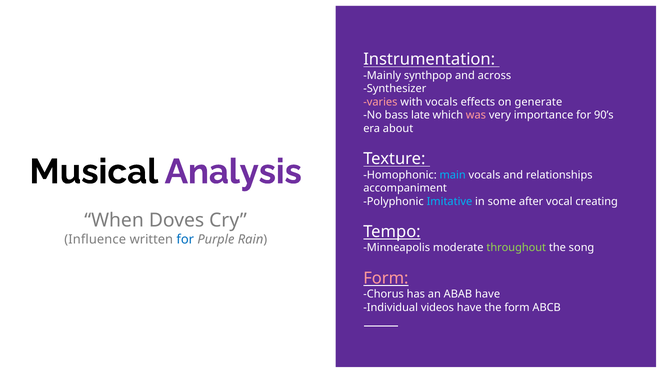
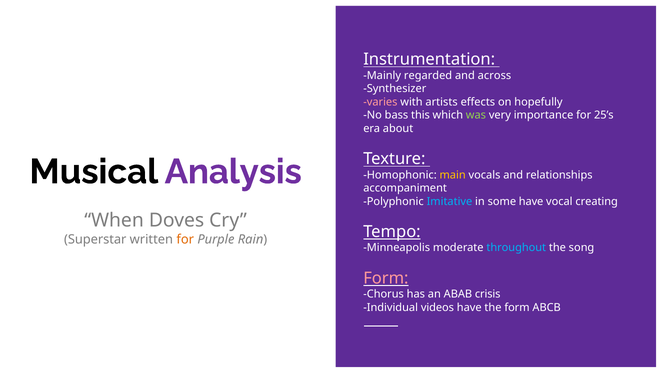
synthpop: synthpop -> regarded
with vocals: vocals -> artists
generate: generate -> hopefully
late: late -> this
was colour: pink -> light green
90’s: 90’s -> 25’s
main colour: light blue -> yellow
some after: after -> have
Influence: Influence -> Superstar
for at (185, 239) colour: blue -> orange
throughout colour: light green -> light blue
ABAB have: have -> crisis
